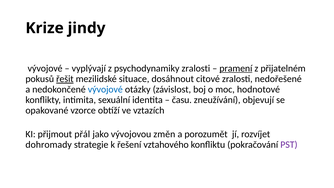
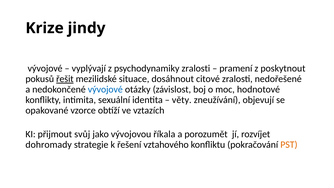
pramení underline: present -> none
přijatelném: přijatelném -> poskytnout
času: času -> věty
přál: přál -> svůj
změn: změn -> říkala
PST colour: purple -> orange
